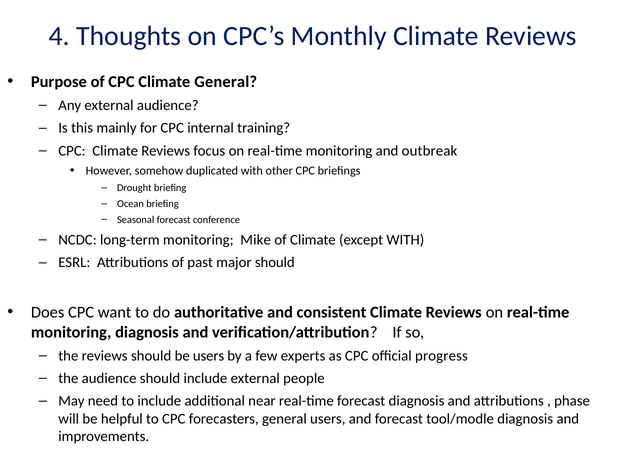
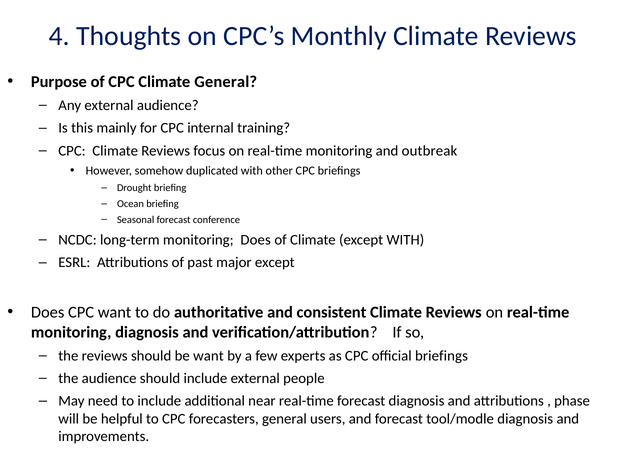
monitoring Mike: Mike -> Does
major should: should -> except
be users: users -> want
official progress: progress -> briefings
